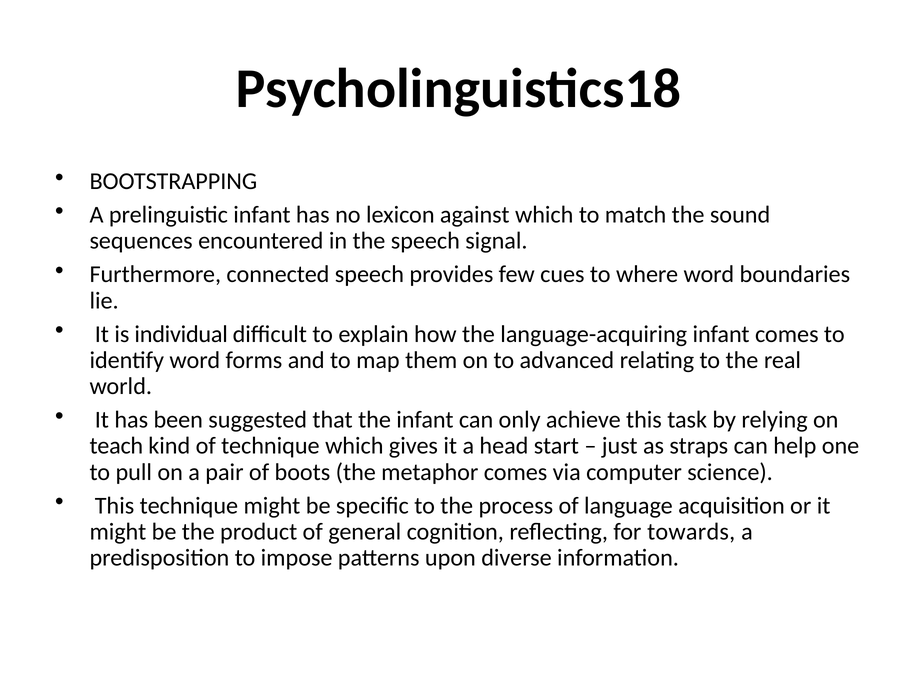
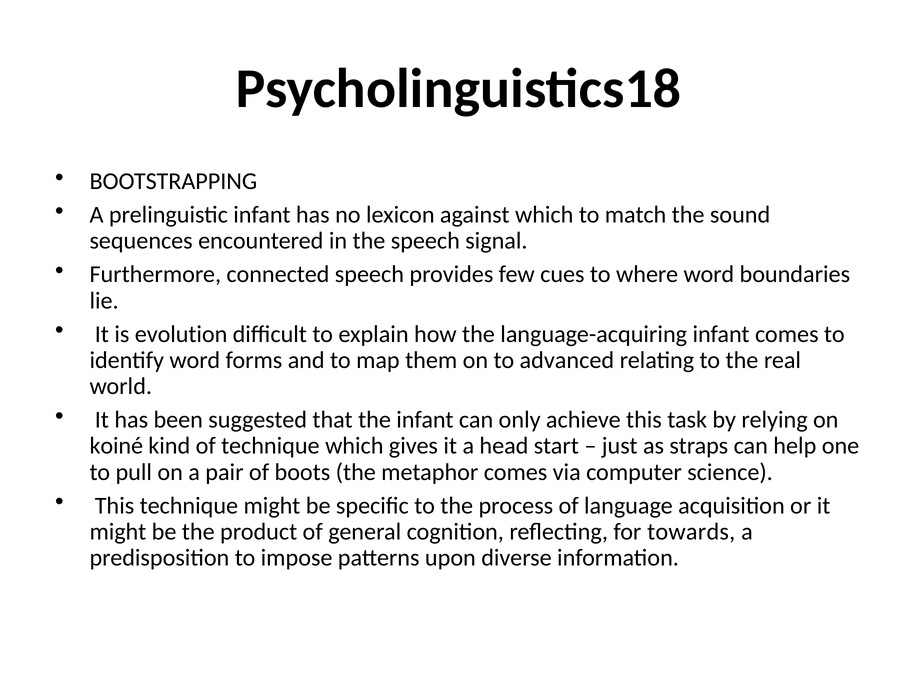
individual: individual -> evolution
teach: teach -> koiné
